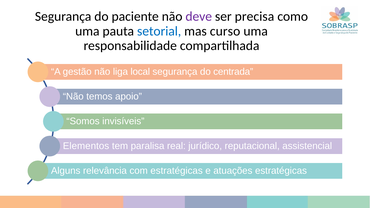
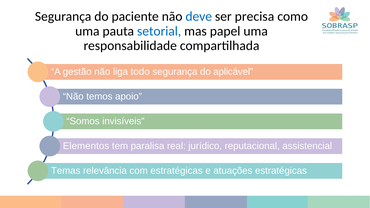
deve colour: purple -> blue
curso: curso -> papel
local: local -> todo
centrada: centrada -> aplicável
Alguns: Alguns -> Temas
